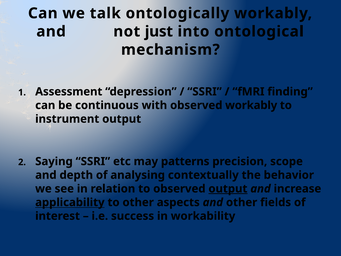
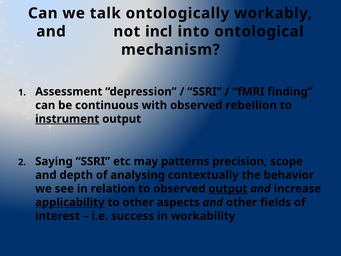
just: just -> incl
observed workably: workably -> rebellion
instrument underline: none -> present
